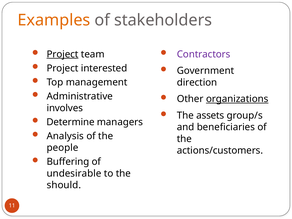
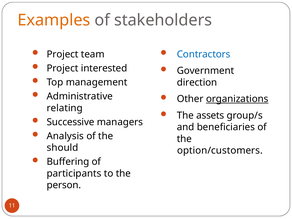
Project at (63, 54) underline: present -> none
Contractors colour: purple -> blue
involves: involves -> relating
Determine: Determine -> Successive
people: people -> should
actions/customers: actions/customers -> option/customers
undesirable: undesirable -> participants
should: should -> person
